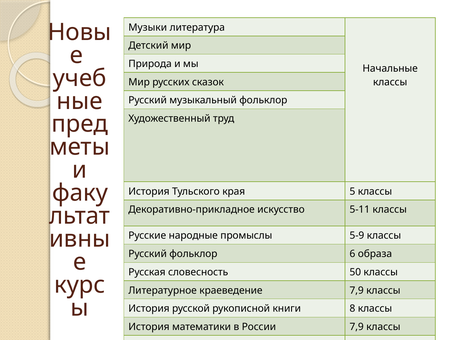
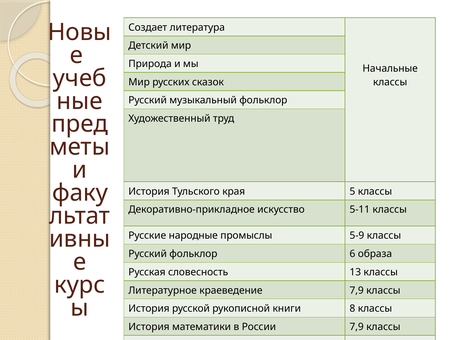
Музыки: Музыки -> Создает
50: 50 -> 13
